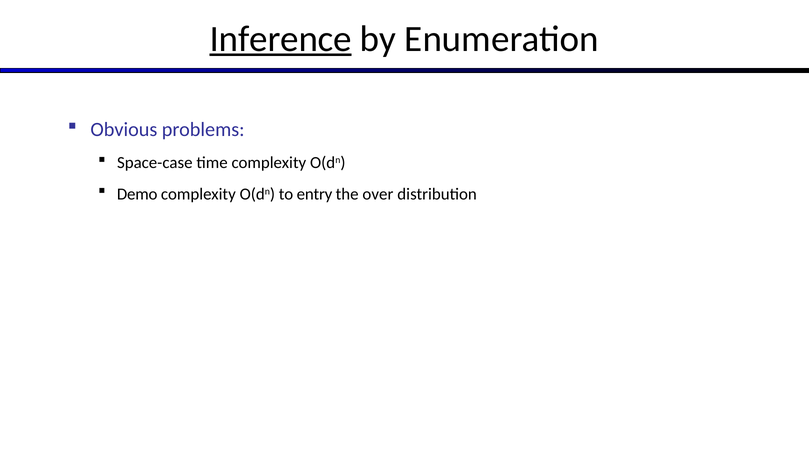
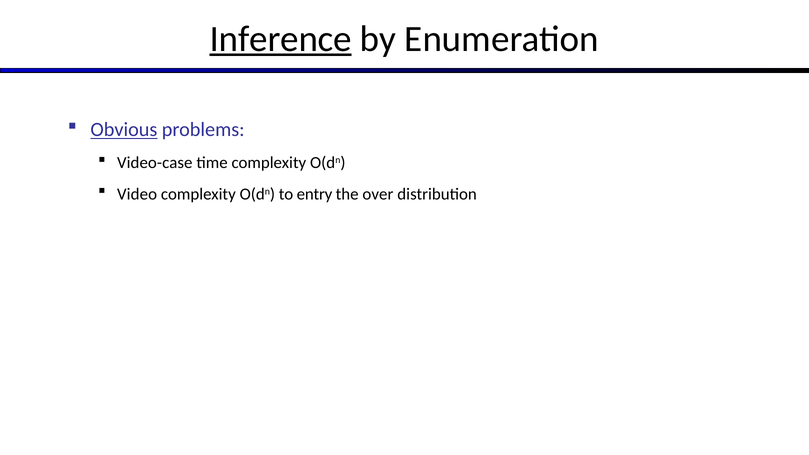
Obvious underline: none -> present
Space-case: Space-case -> Video-case
Demo: Demo -> Video
